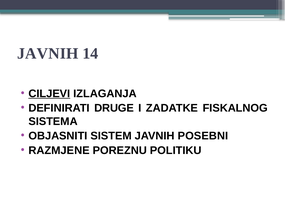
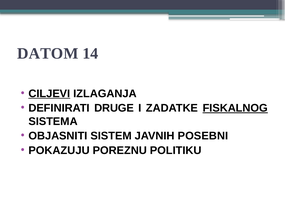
JAVNIH at (48, 53): JAVNIH -> DATOM
FISKALNOG underline: none -> present
RAZMJENE: RAZMJENE -> POKAZUJU
